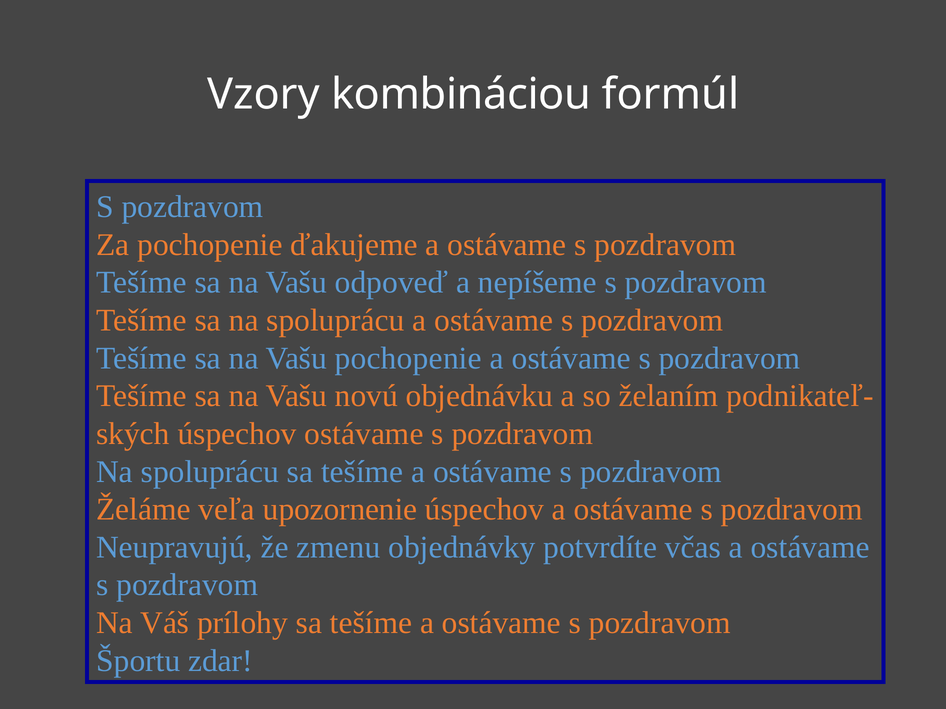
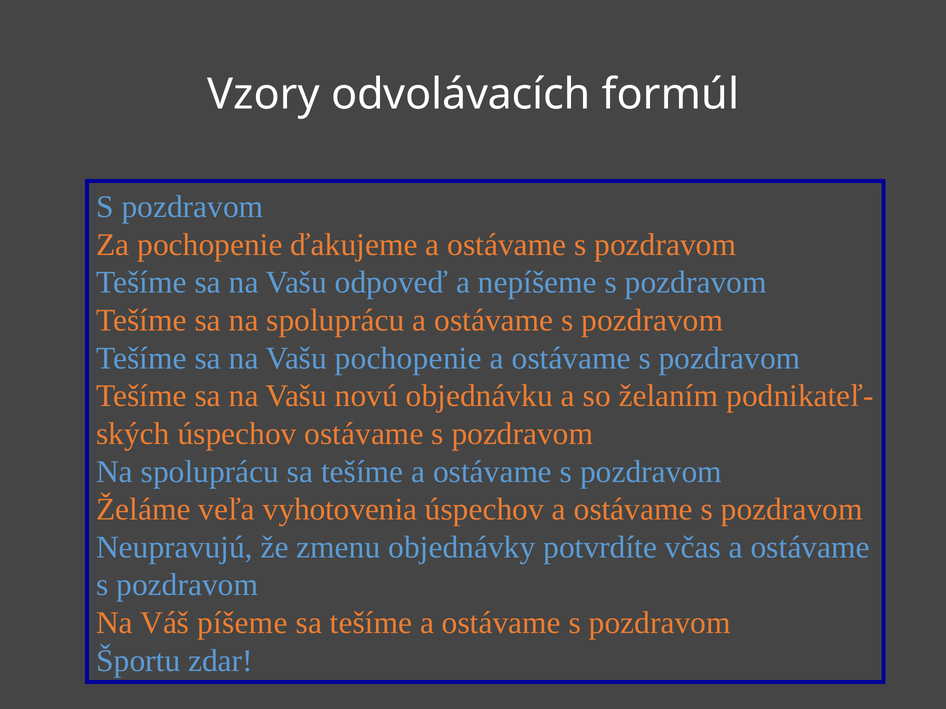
kombináciou: kombináciou -> odvolávacích
upozornenie: upozornenie -> vyhotovenia
prílohy: prílohy -> píšeme
